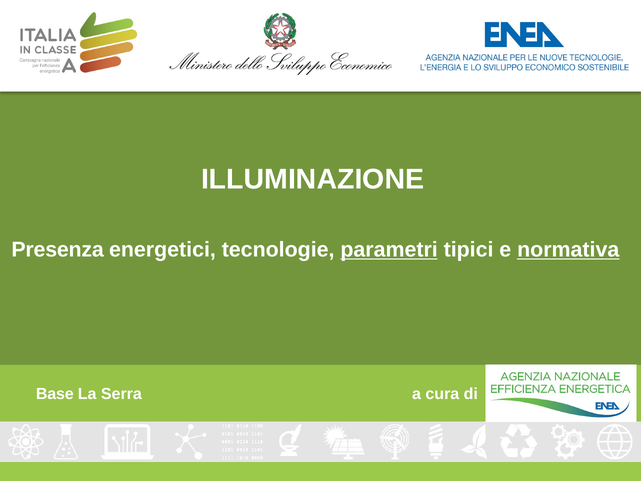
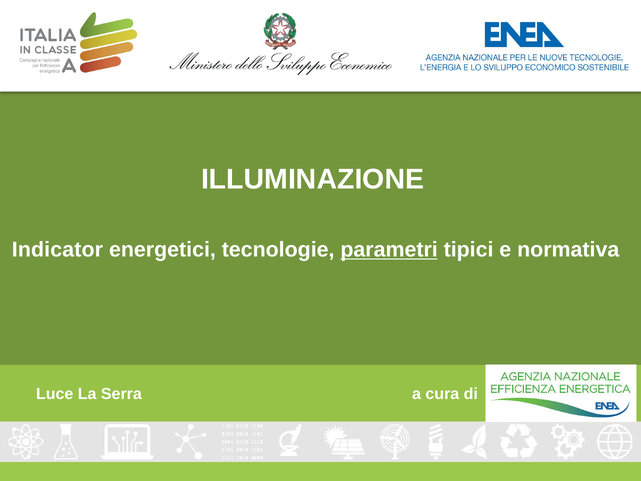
Presenza: Presenza -> Indicator
normativa underline: present -> none
Base: Base -> Luce
